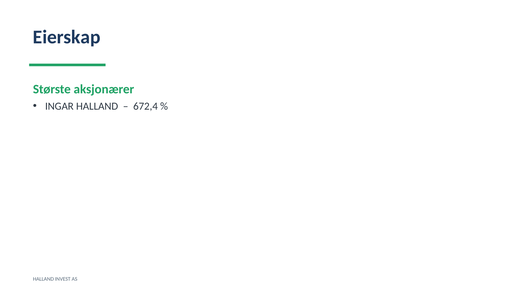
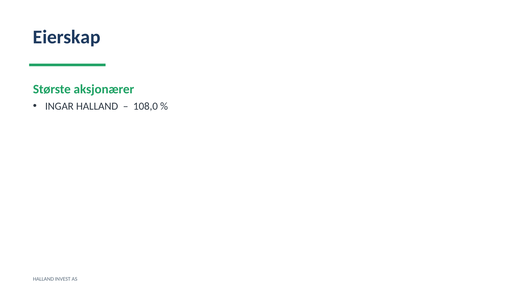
672,4: 672,4 -> 108,0
